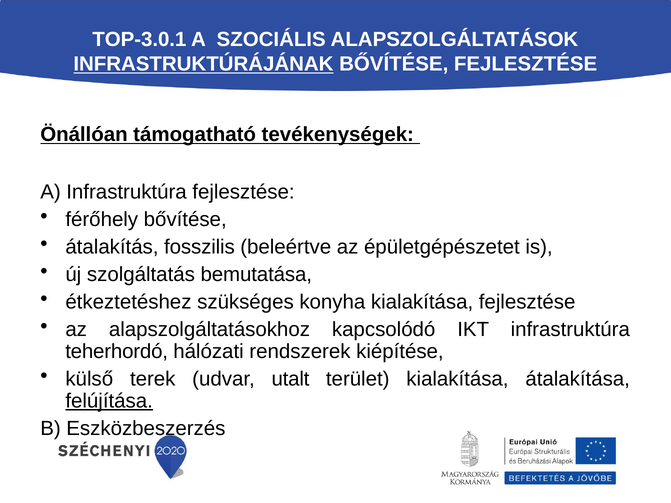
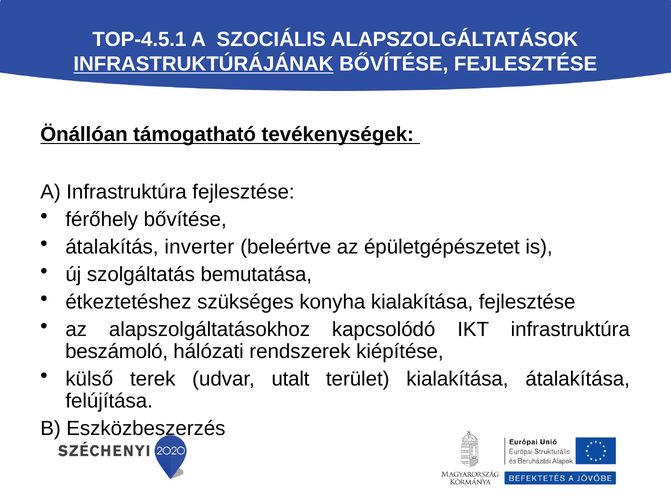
TOP-3.0.1: TOP-3.0.1 -> TOP-4.5.1
fosszilis: fosszilis -> inverter
teherhordó: teherhordó -> beszámoló
felújítása underline: present -> none
